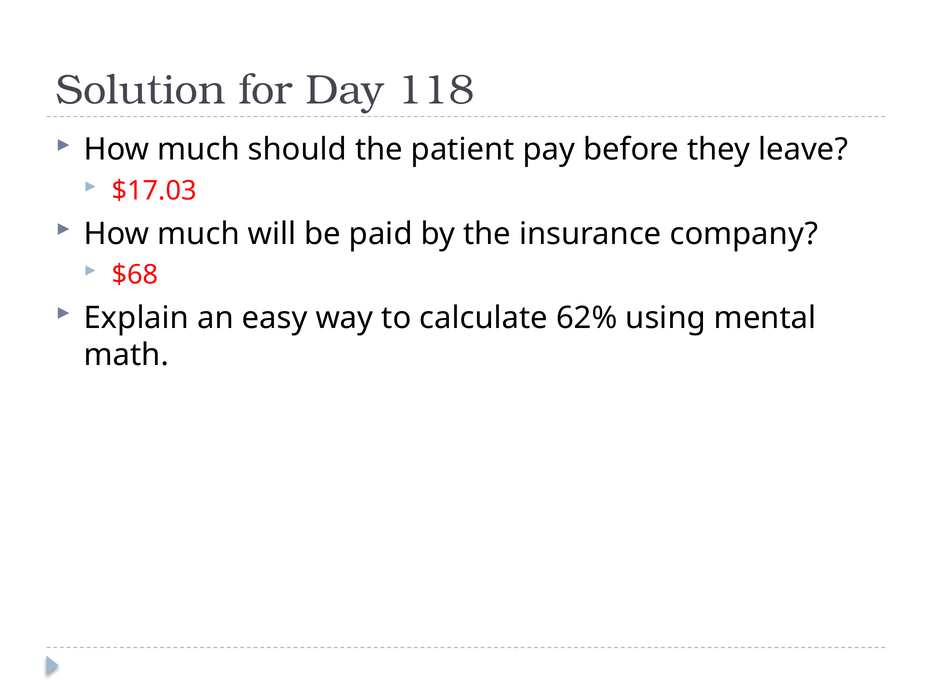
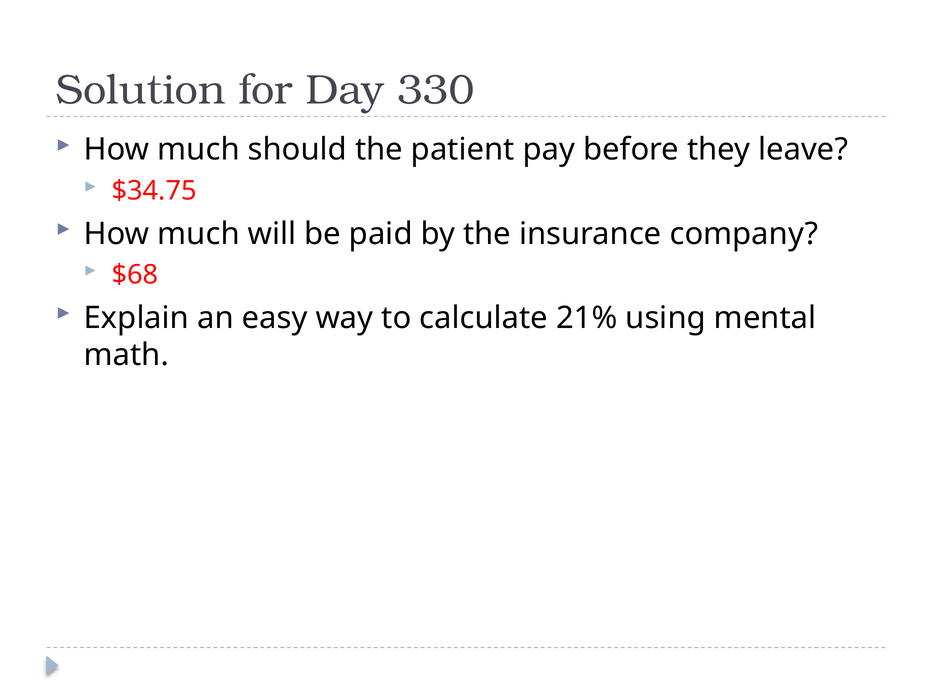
118: 118 -> 330
$17.03: $17.03 -> $34.75
62%: 62% -> 21%
